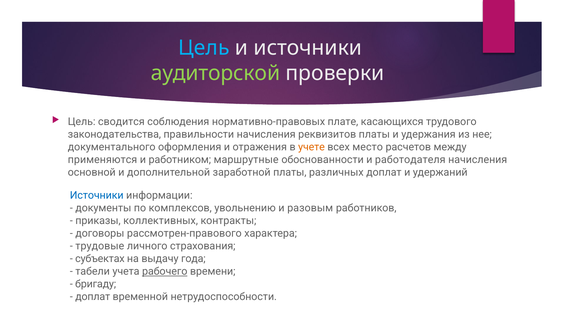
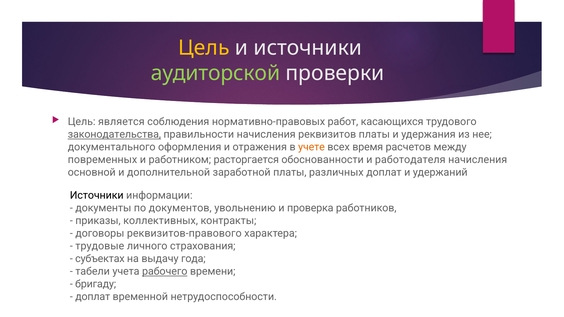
Цель at (204, 48) colour: light blue -> yellow
сводится: сводится -> является
плате: плате -> работ
законодательства underline: none -> present
место: место -> время
применяются: применяются -> повременных
маршрутные: маршрутные -> расторгается
Источники at (97, 195) colour: blue -> black
комплексов: комплексов -> документов
разовым: разовым -> проверка
рассмотрен-правового: рассмотрен-правового -> реквизитов-правового
